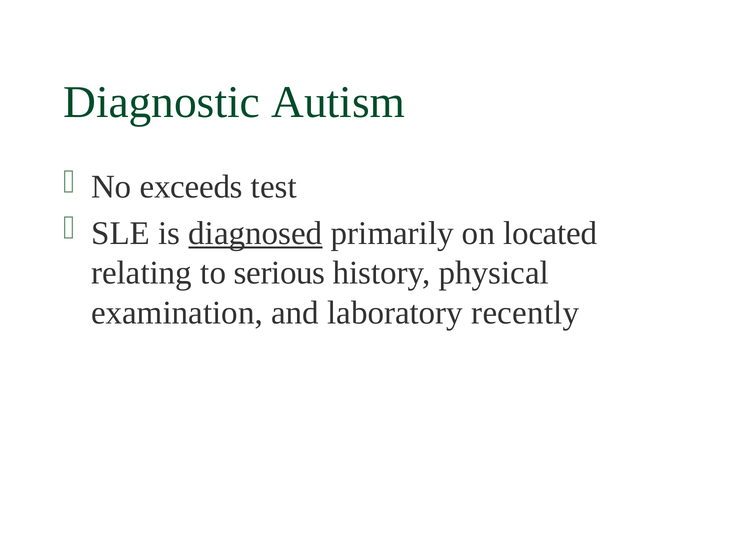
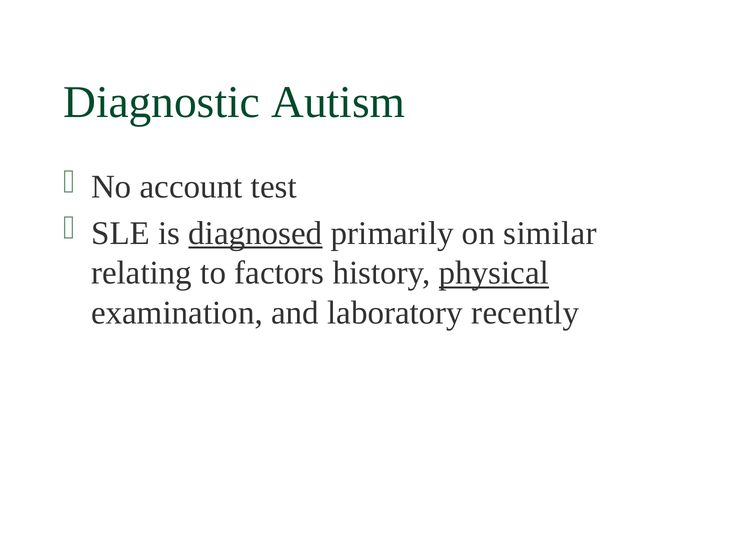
exceeds: exceeds -> account
located: located -> similar
serious: serious -> factors
physical underline: none -> present
